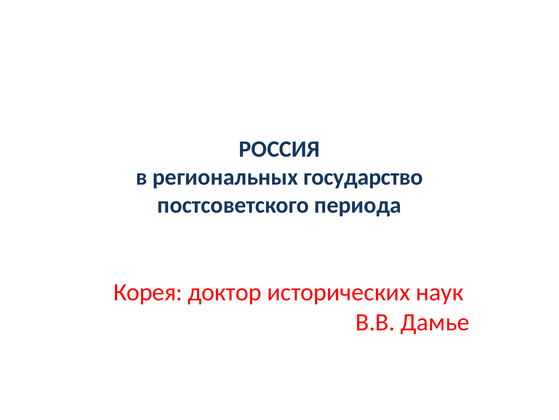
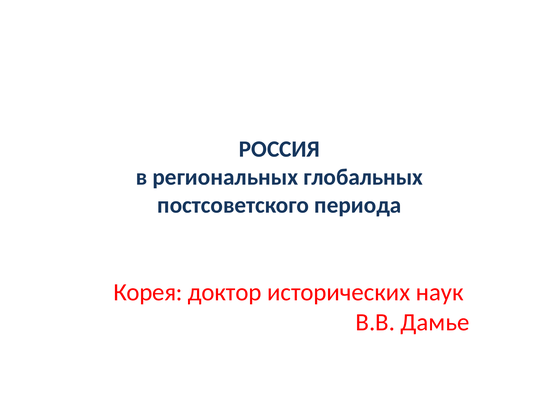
государство: государство -> глобальных
